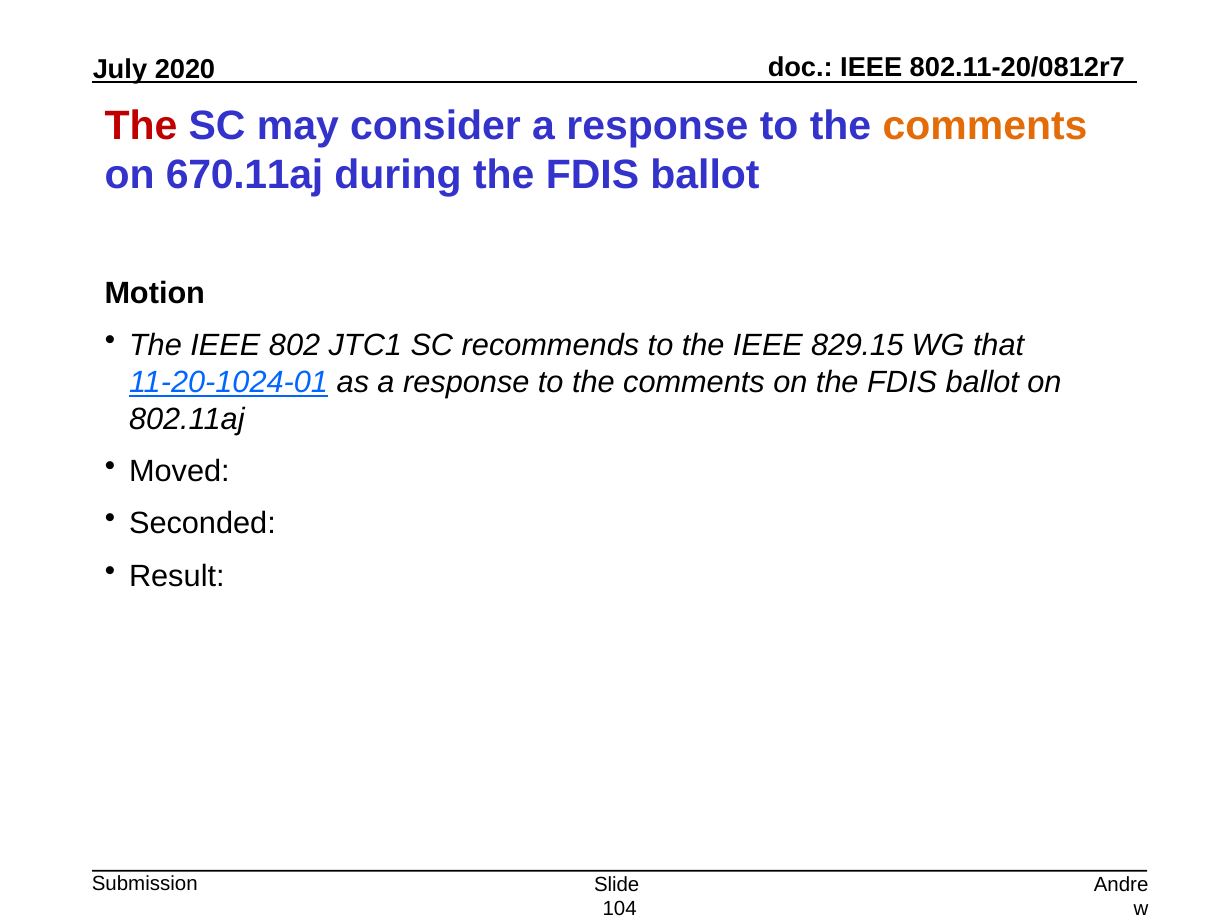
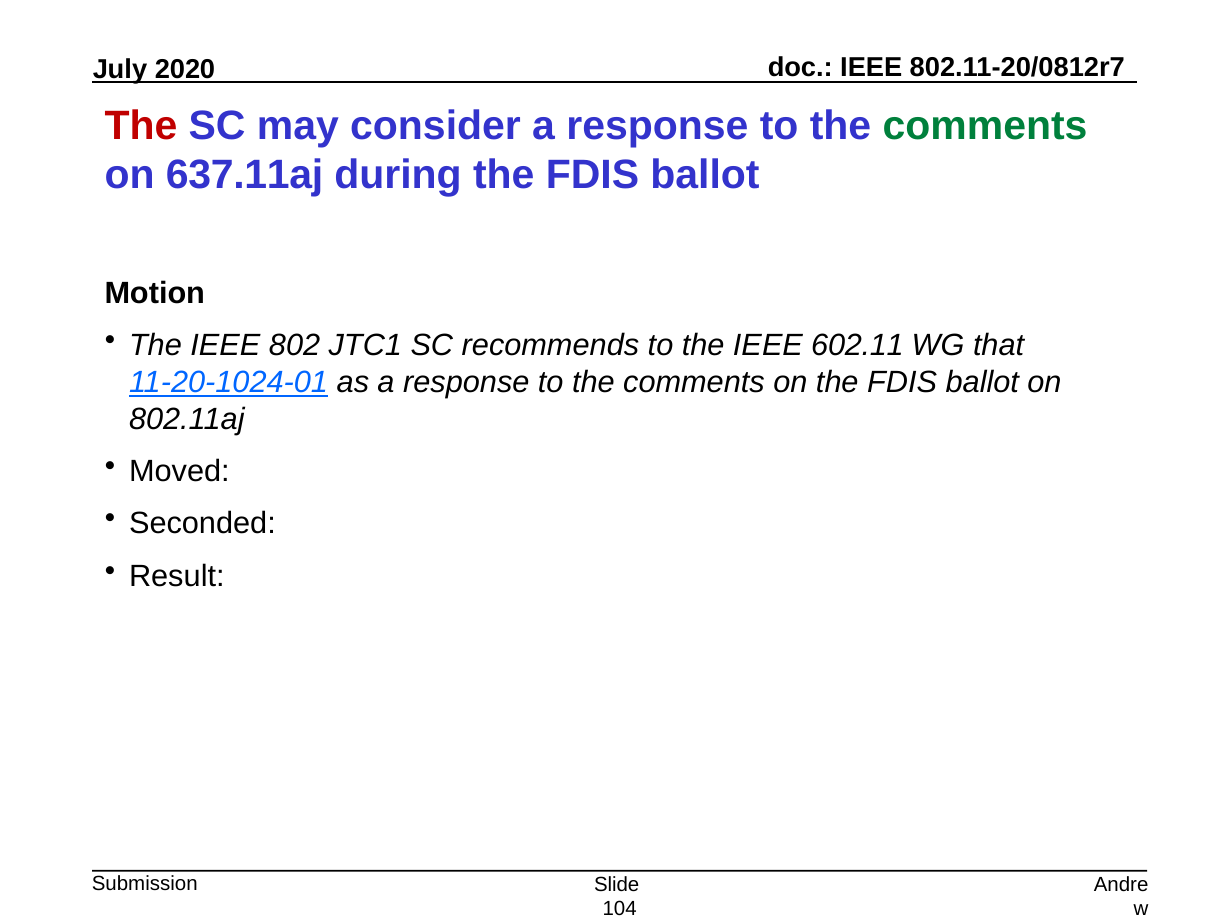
comments at (985, 126) colour: orange -> green
670.11aj: 670.11aj -> 637.11aj
829.15: 829.15 -> 602.11
